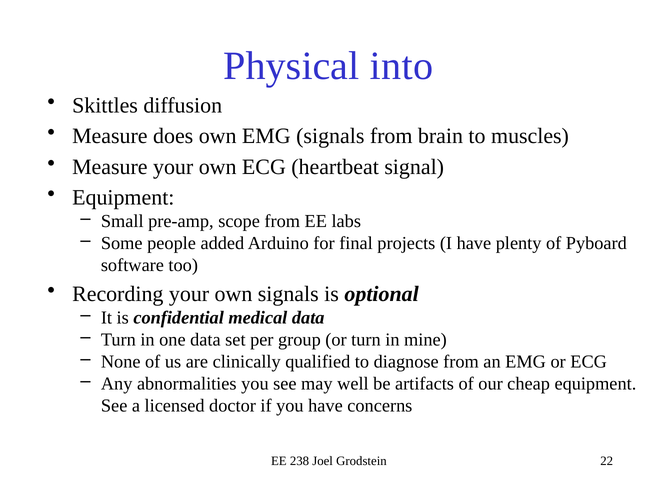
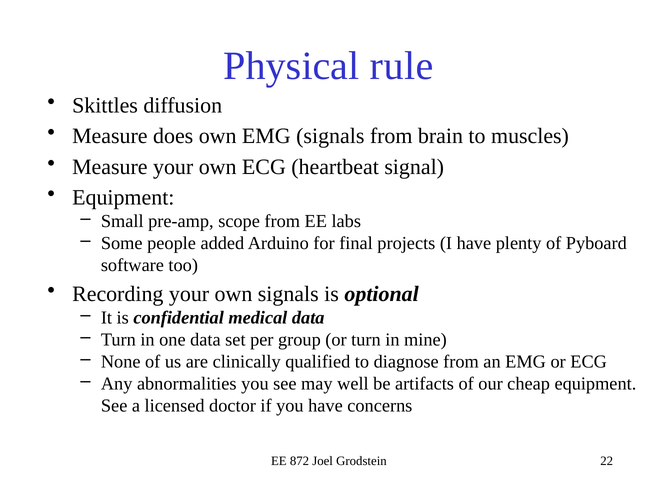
into: into -> rule
238: 238 -> 872
